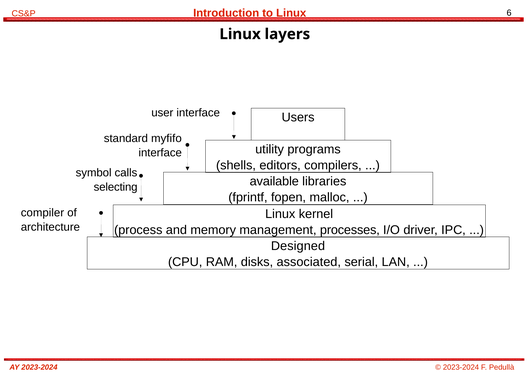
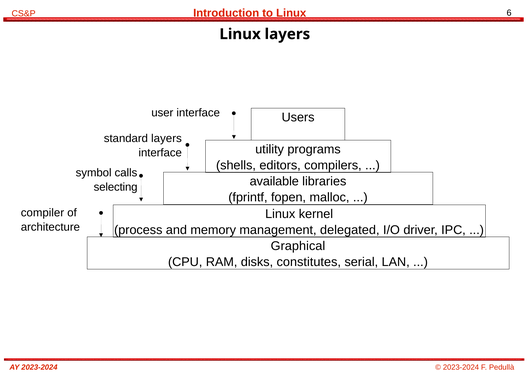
standard myfifo: myfifo -> layers
processes: processes -> delegated
Designed: Designed -> Graphical
associated: associated -> constitutes
